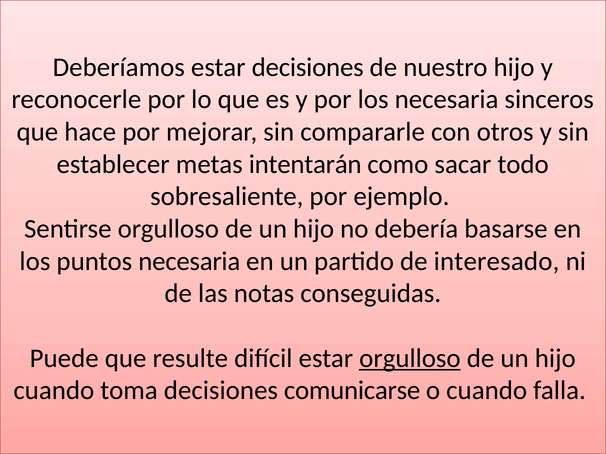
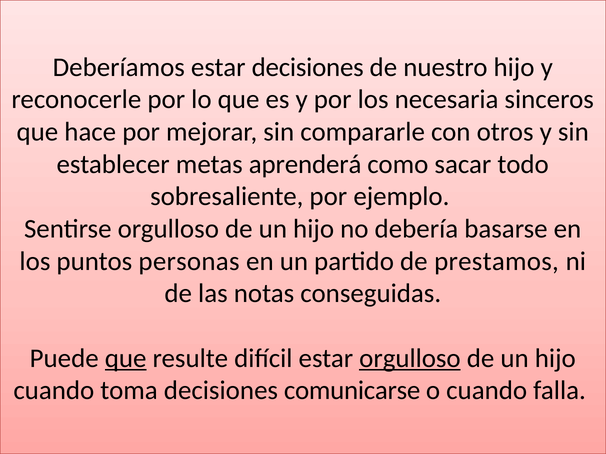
intentarán: intentarán -> aprenderá
puntos necesaria: necesaria -> personas
interesado: interesado -> prestamos
que at (126, 359) underline: none -> present
